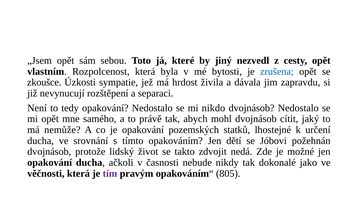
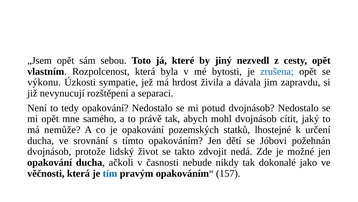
zkoušce: zkoušce -> výkonu
nikdo: nikdo -> potud
tím colour: purple -> blue
805: 805 -> 157
